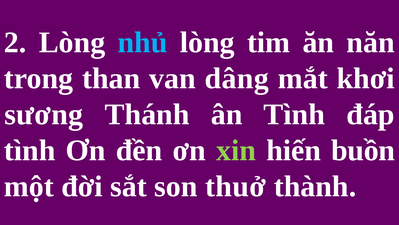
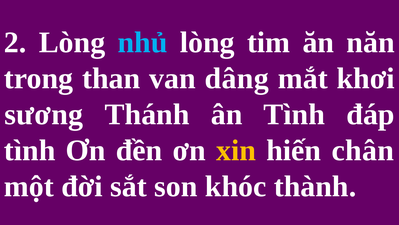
xin colour: light green -> yellow
buồn: buồn -> chân
thuở: thuở -> khóc
